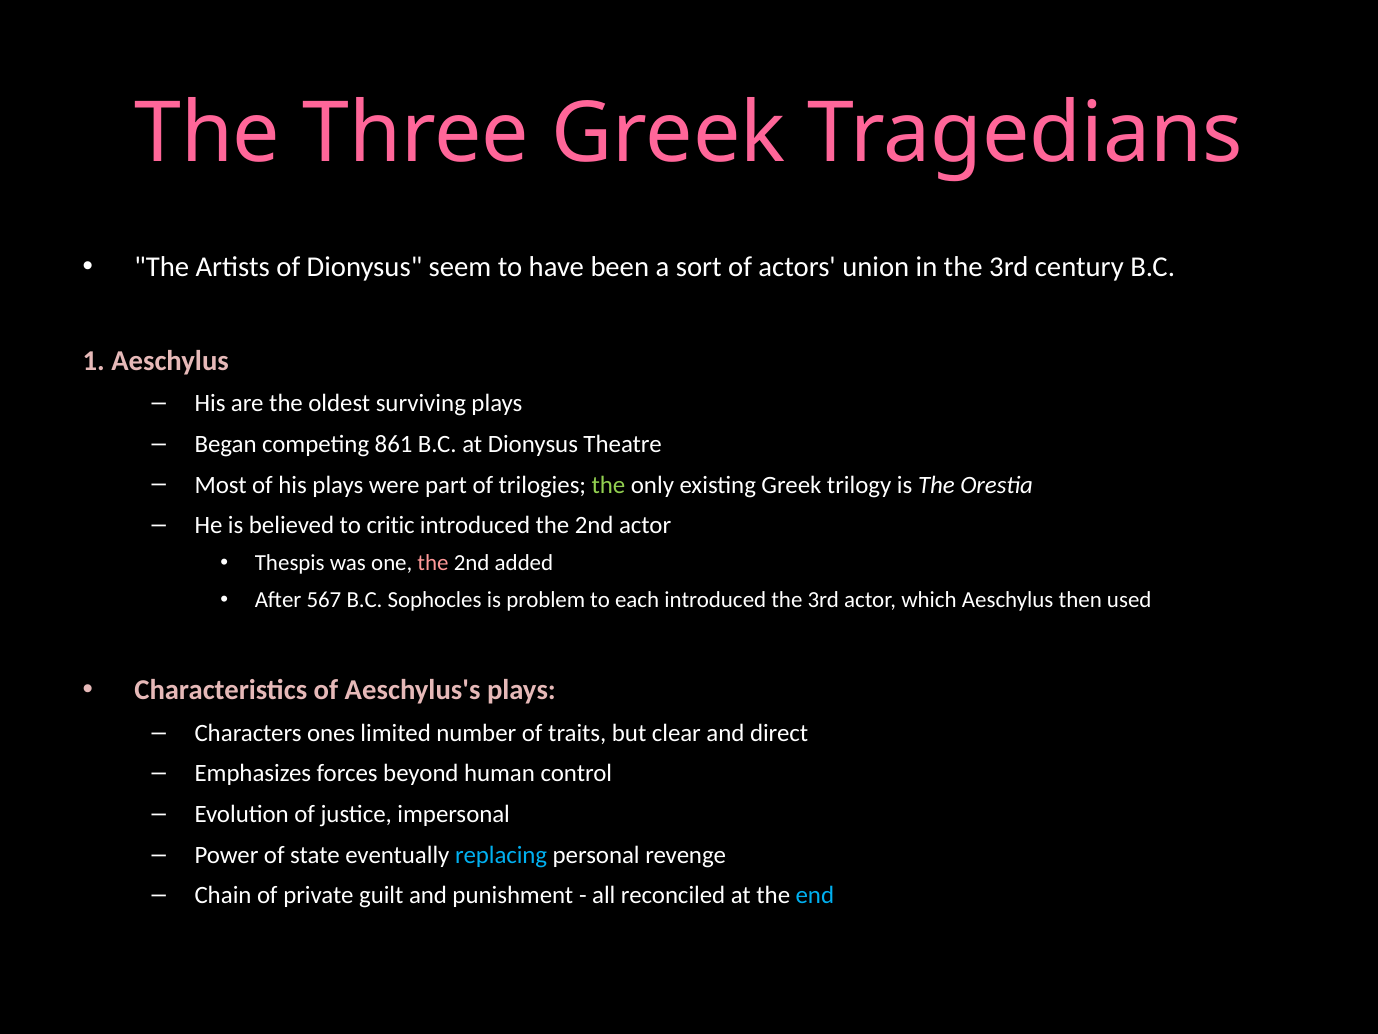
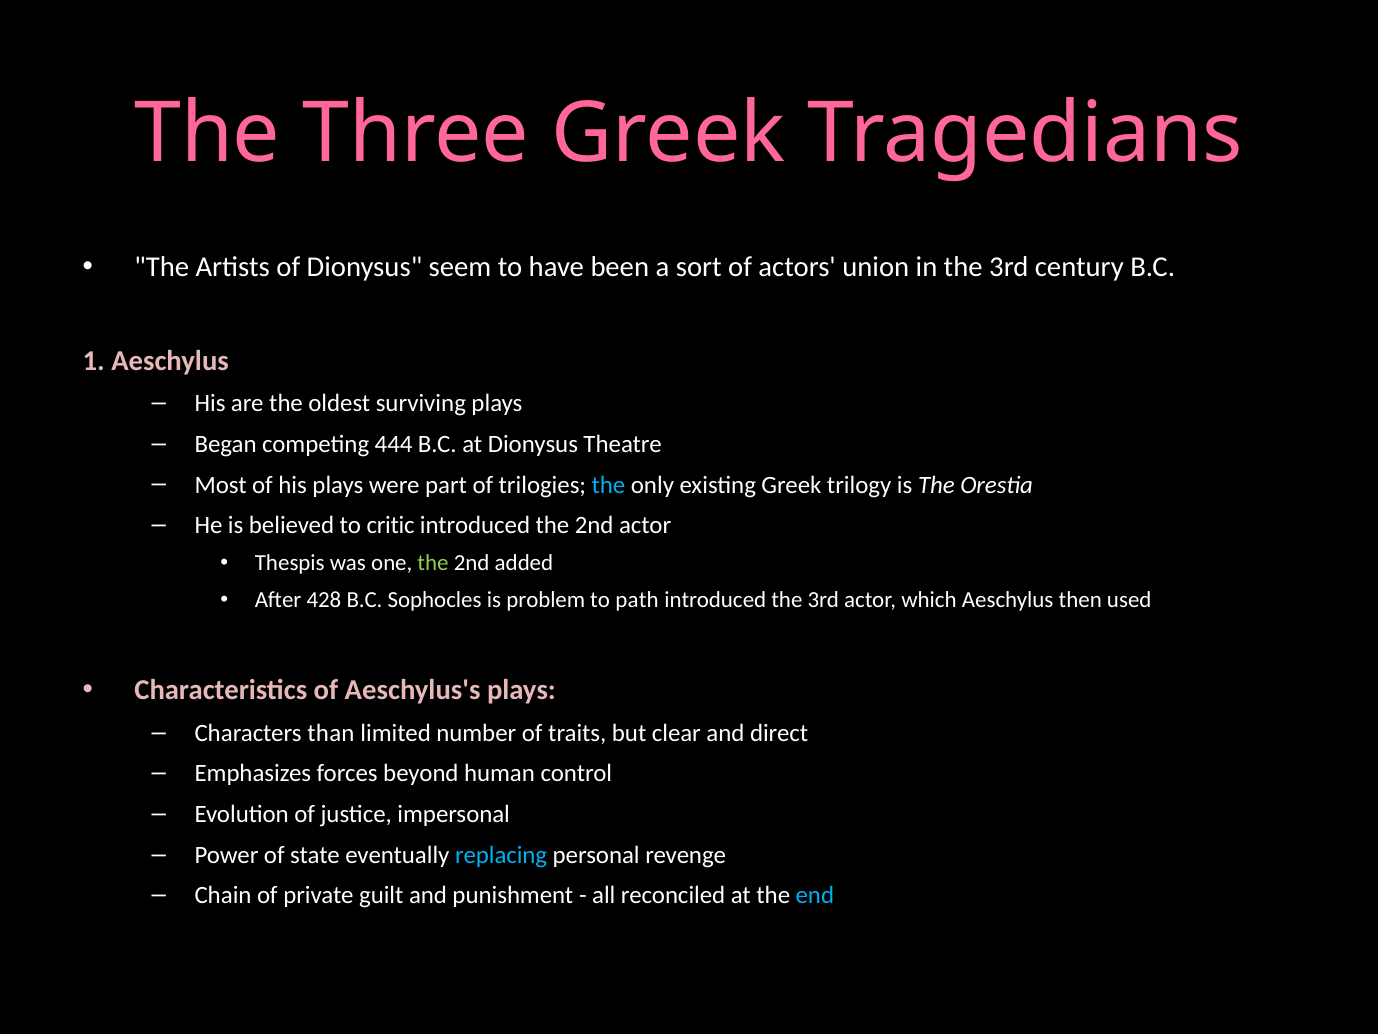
861: 861 -> 444
the at (608, 485) colour: light green -> light blue
the at (433, 563) colour: pink -> light green
567: 567 -> 428
each: each -> path
ones: ones -> than
